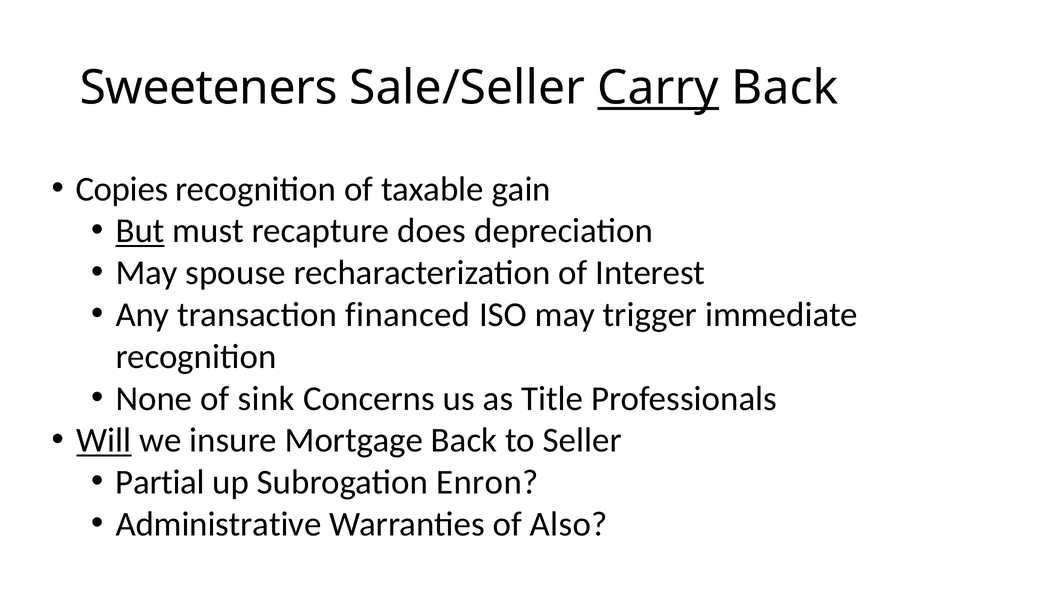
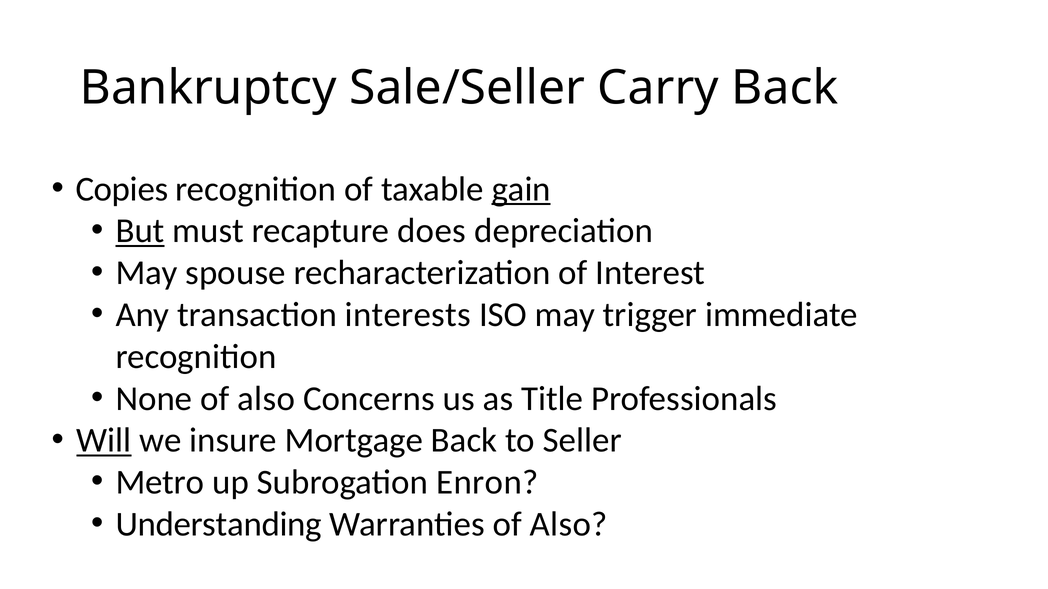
Sweeteners: Sweeteners -> Bankruptcy
Carry underline: present -> none
gain underline: none -> present
financed: financed -> interests
None of sink: sink -> also
Partial: Partial -> Metro
Administrative: Administrative -> Understanding
